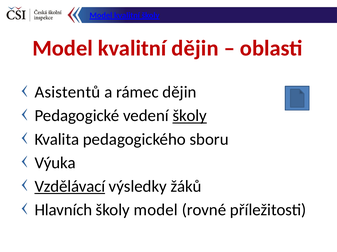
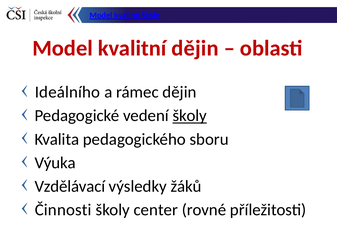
Asistentů: Asistentů -> Ideálního
Vzdělávací underline: present -> none
Hlavních: Hlavních -> Činnosti
školy model: model -> center
